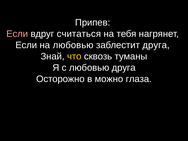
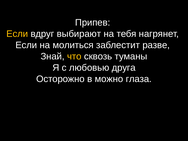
Если at (17, 34) colour: pink -> yellow
считаться: считаться -> выбирают
на любовью: любовью -> молиться
заблестит друга: друга -> разве
